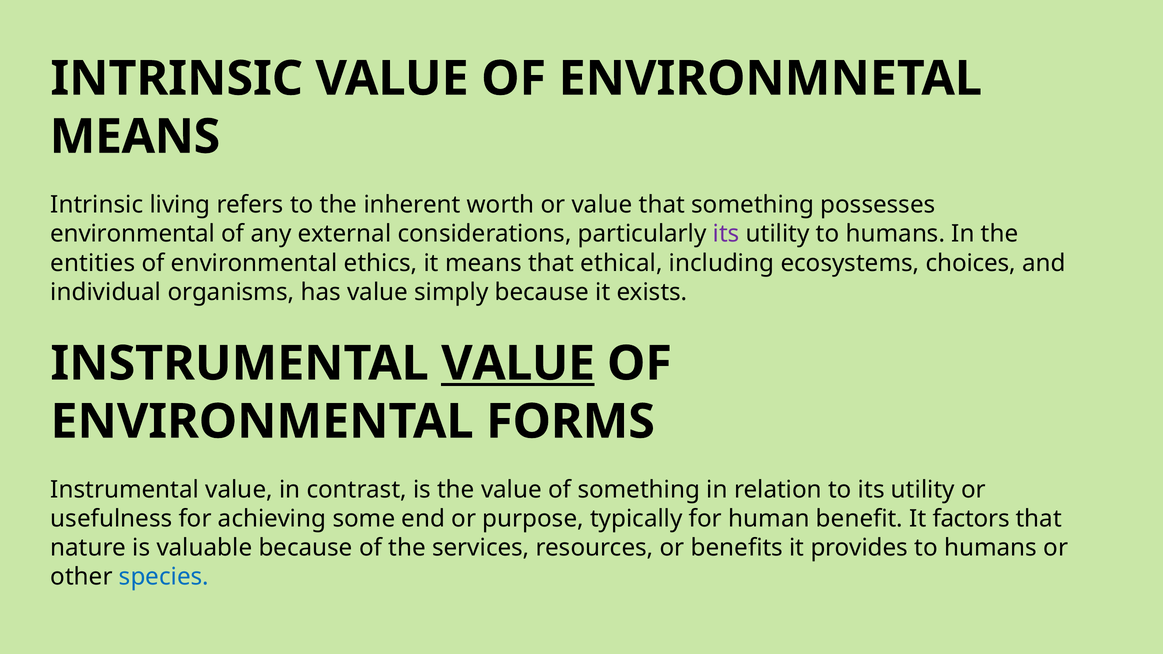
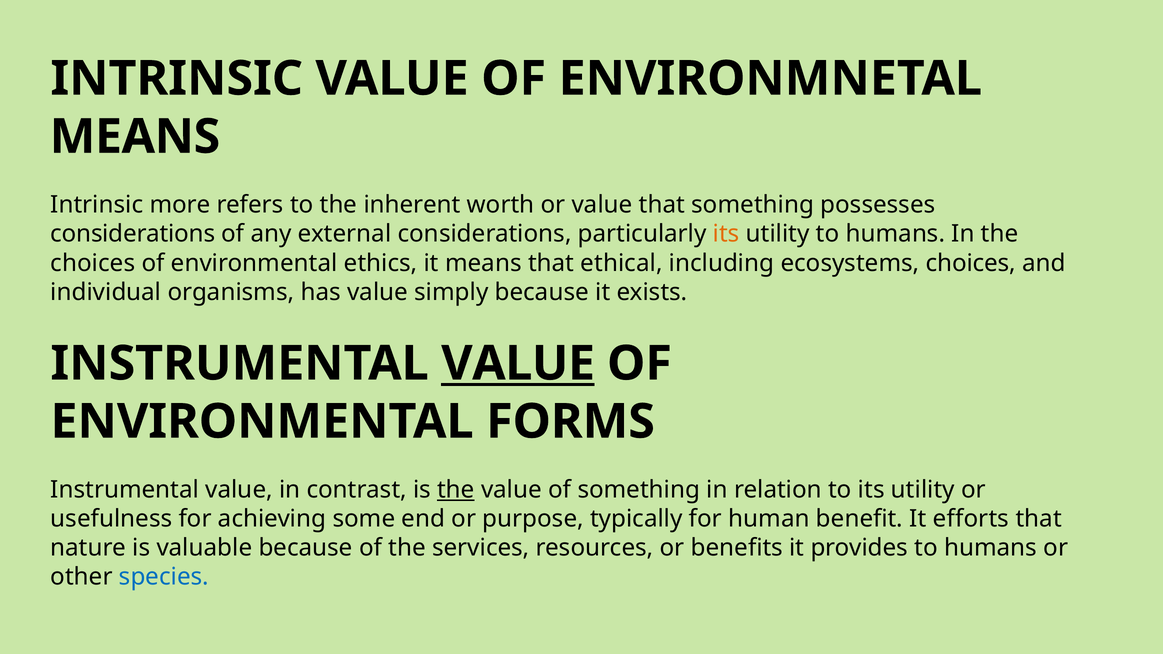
living: living -> more
environmental at (133, 234): environmental -> considerations
its at (726, 234) colour: purple -> orange
entities at (93, 263): entities -> choices
the at (456, 490) underline: none -> present
factors: factors -> efforts
